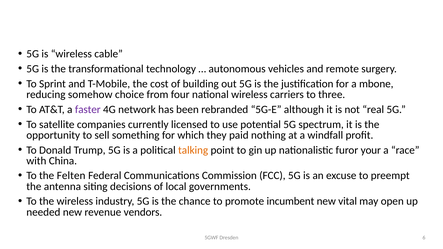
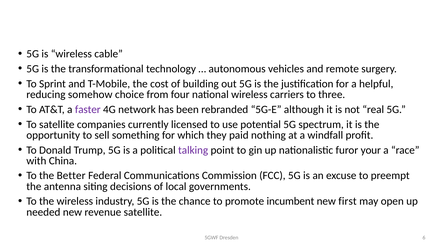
mbone: mbone -> helpful
talking colour: orange -> purple
Felten: Felten -> Better
vital: vital -> first
revenue vendors: vendors -> satellite
